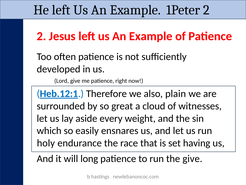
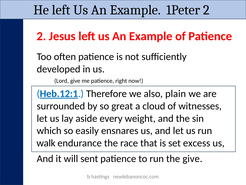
holy: holy -> walk
having: having -> excess
long: long -> sent
